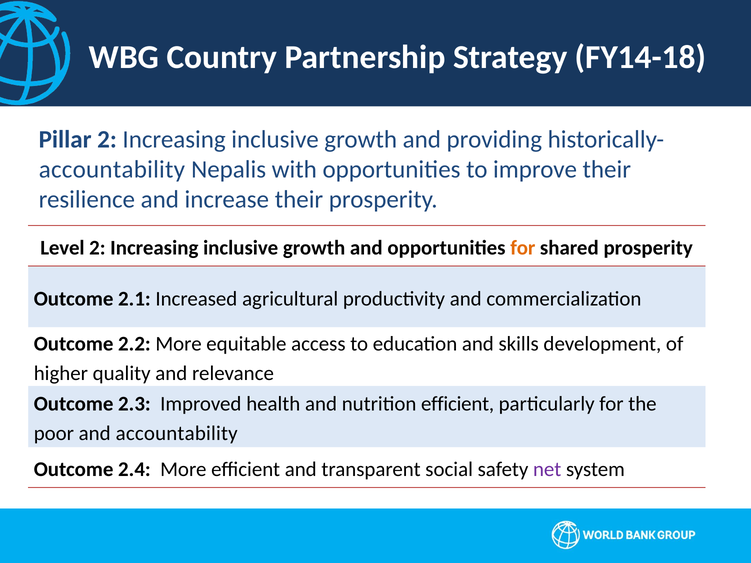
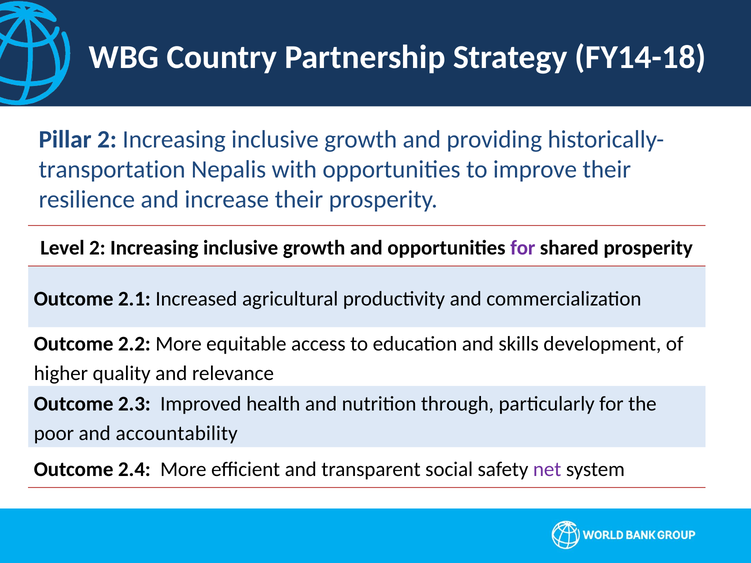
accountability at (112, 169): accountability -> transportation
for at (523, 248) colour: orange -> purple
nutrition efficient: efficient -> through
